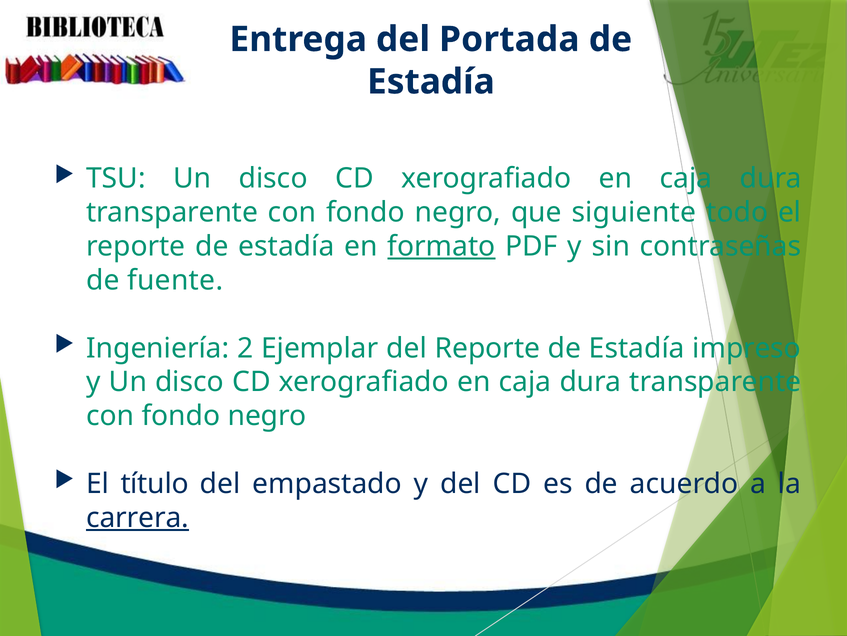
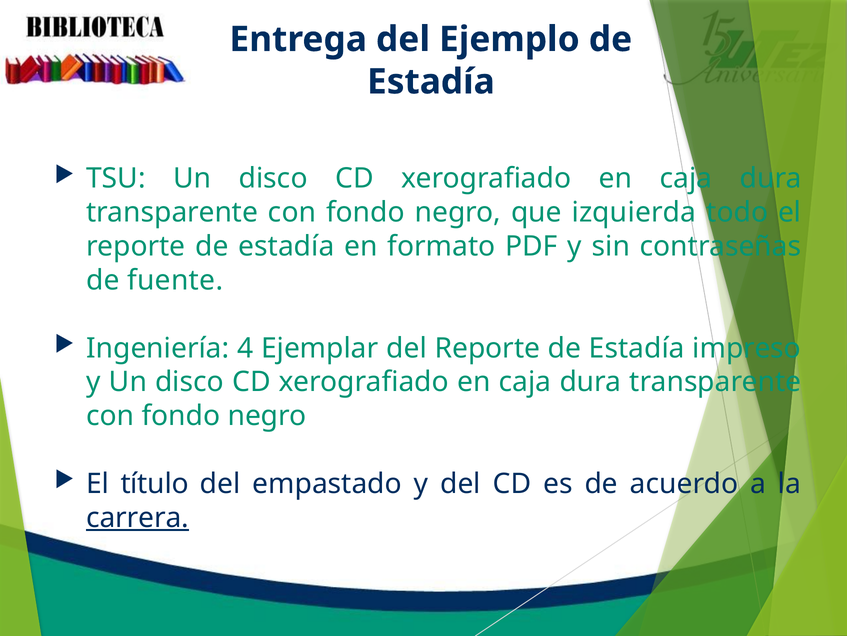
Portada: Portada -> Ejemplo
siguiente: siguiente -> izquierda
formato underline: present -> none
2: 2 -> 4
